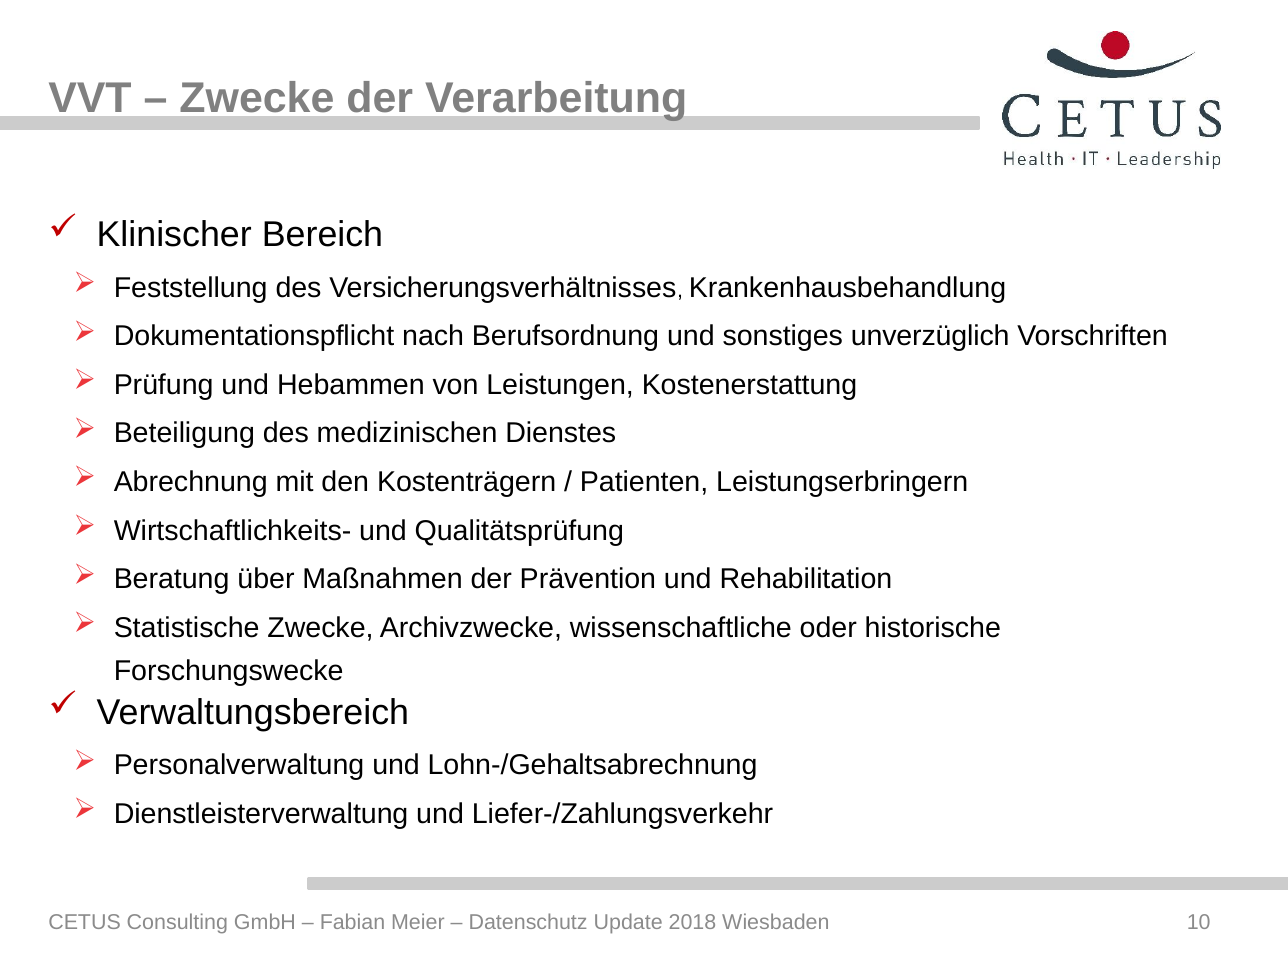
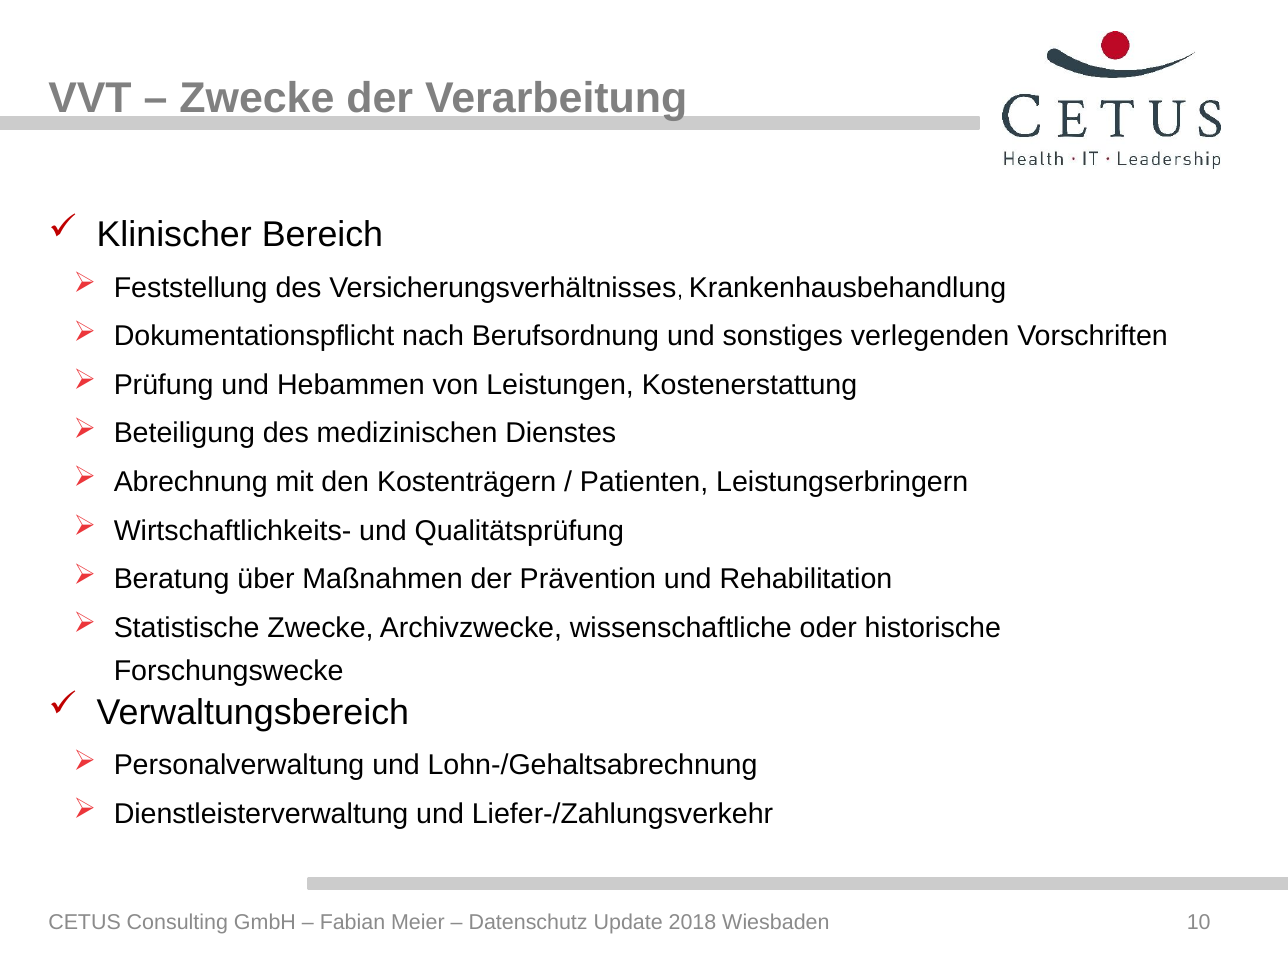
unverzüglich: unverzüglich -> verlegenden
